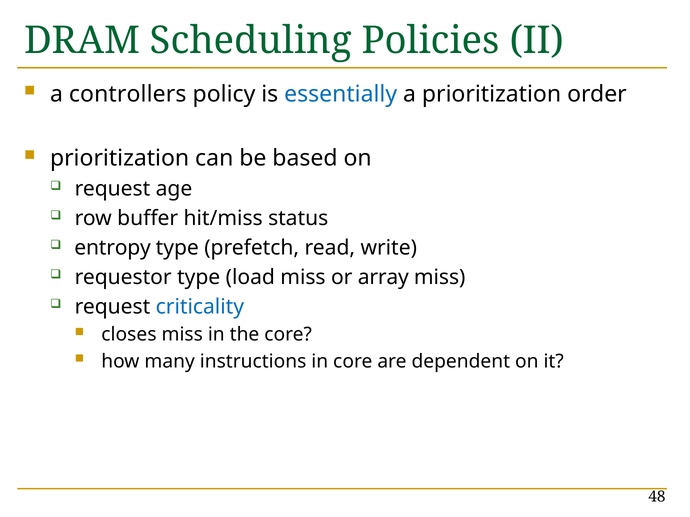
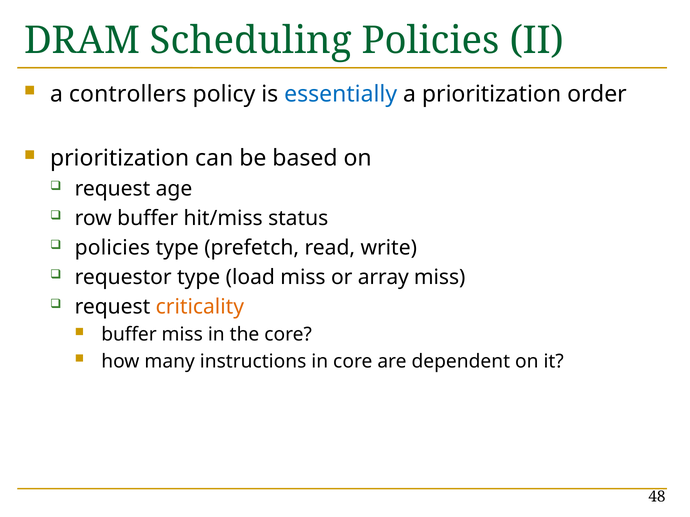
entropy at (113, 248): entropy -> policies
criticality colour: blue -> orange
closes at (129, 335): closes -> buffer
